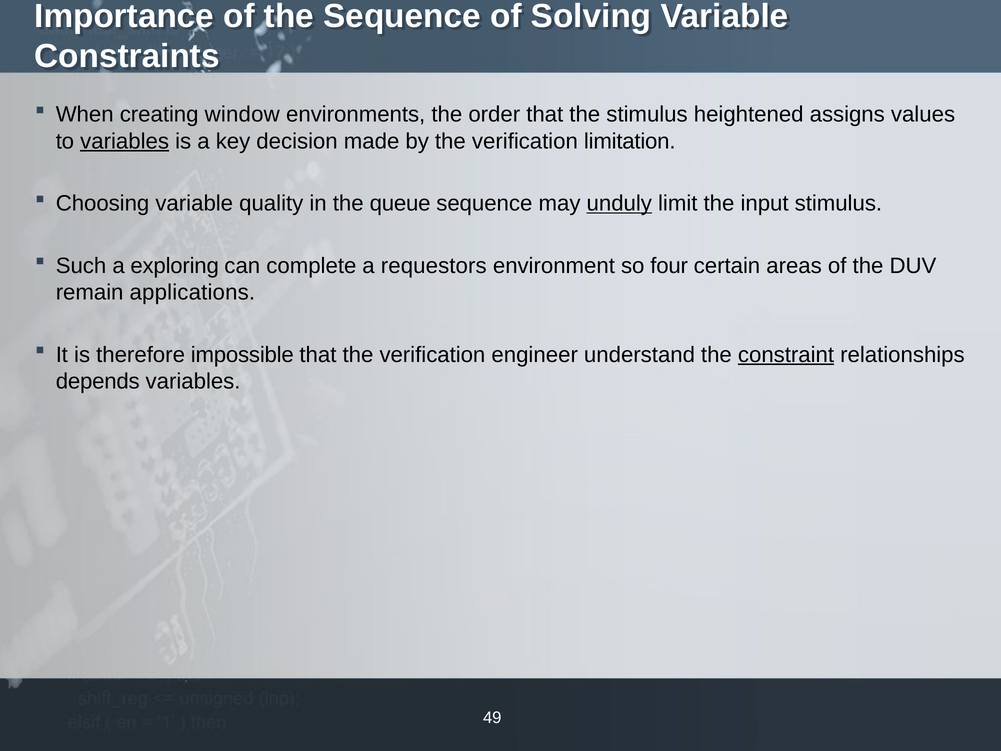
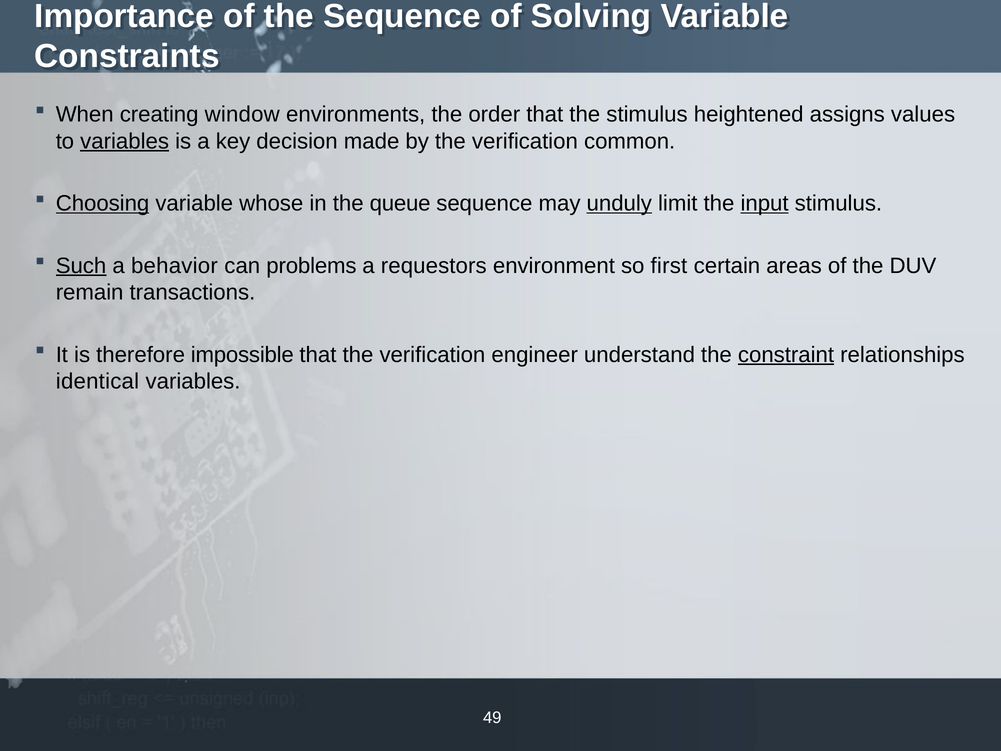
limitation: limitation -> common
Choosing underline: none -> present
quality: quality -> whose
input underline: none -> present
Such underline: none -> present
exploring: exploring -> behavior
complete: complete -> problems
four: four -> first
applications: applications -> transactions
depends: depends -> identical
